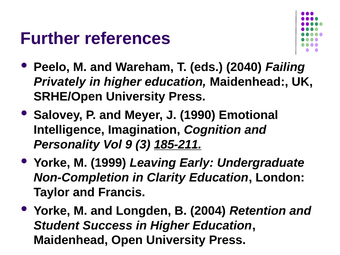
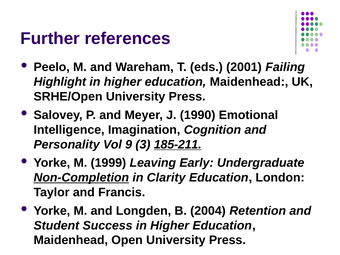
2040: 2040 -> 2001
Privately: Privately -> Highlight
Non-Completion underline: none -> present
